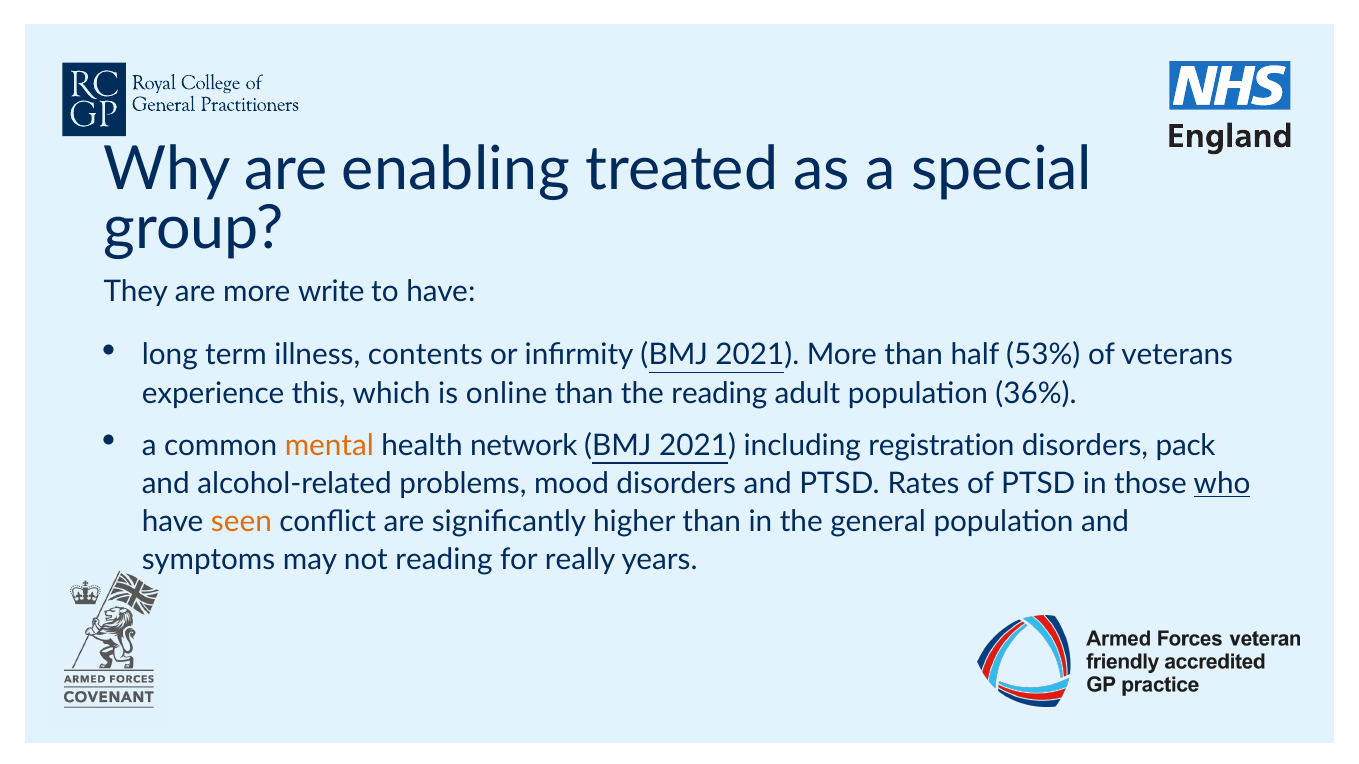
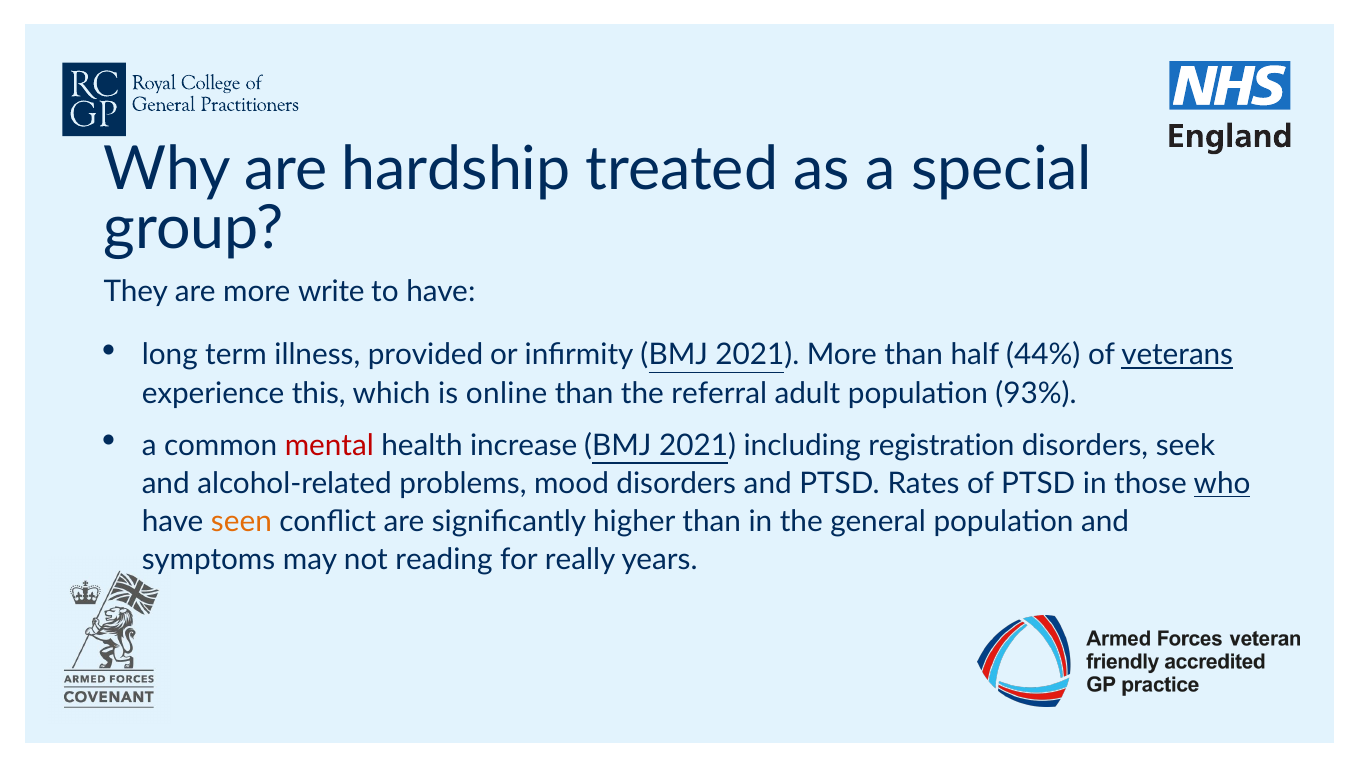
enabling: enabling -> hardship
contents: contents -> provided
53%: 53% -> 44%
veterans underline: none -> present
the reading: reading -> referral
36%: 36% -> 93%
mental colour: orange -> red
network: network -> increase
pack: pack -> seek
